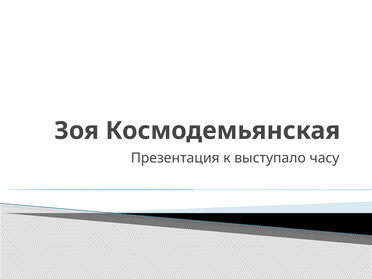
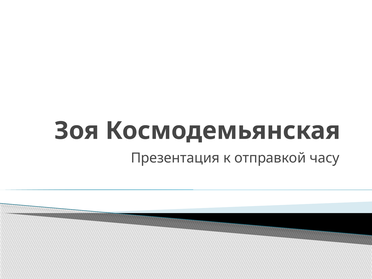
выступало: выступало -> отправкой
